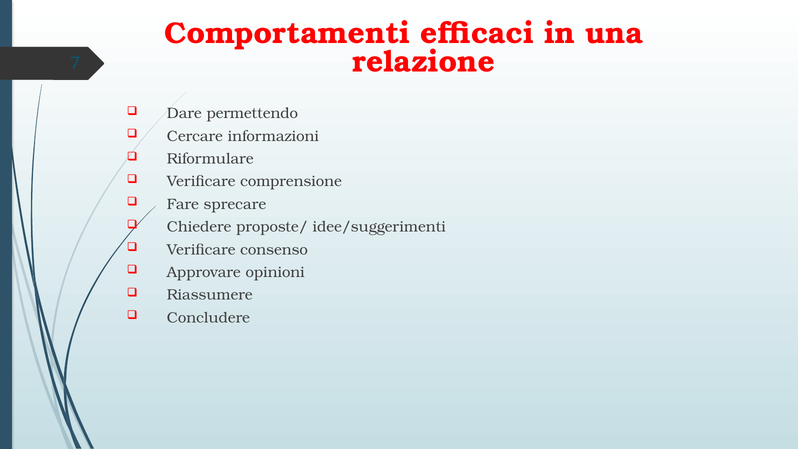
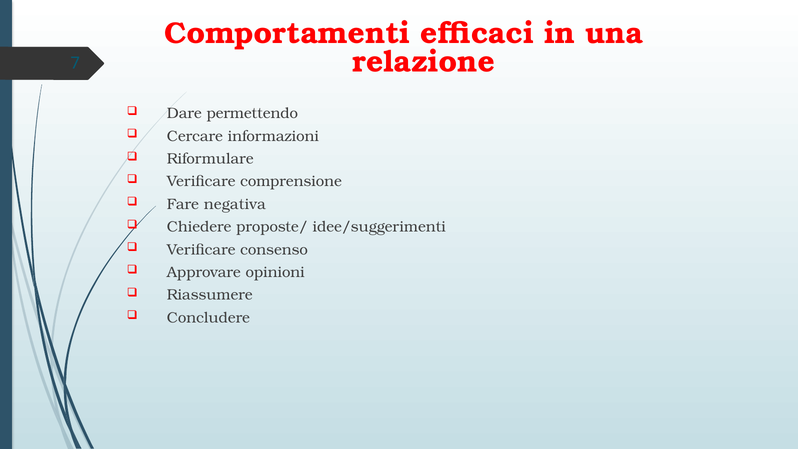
sprecare: sprecare -> negativa
